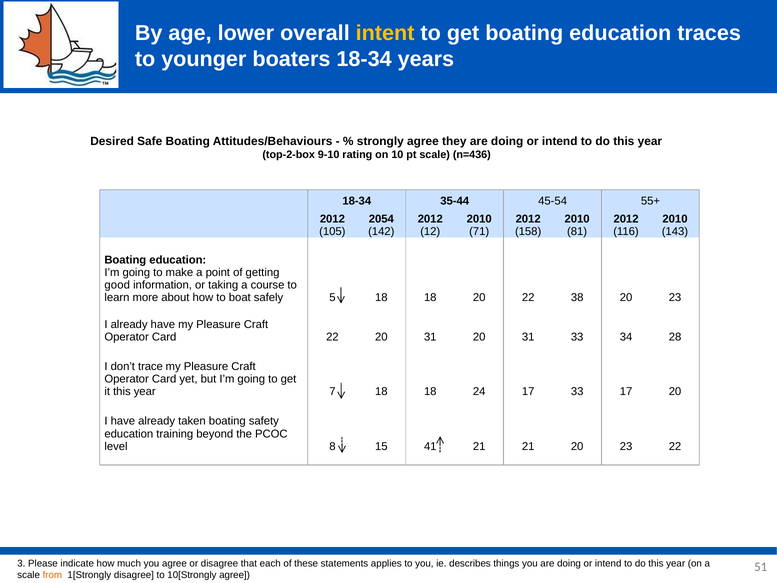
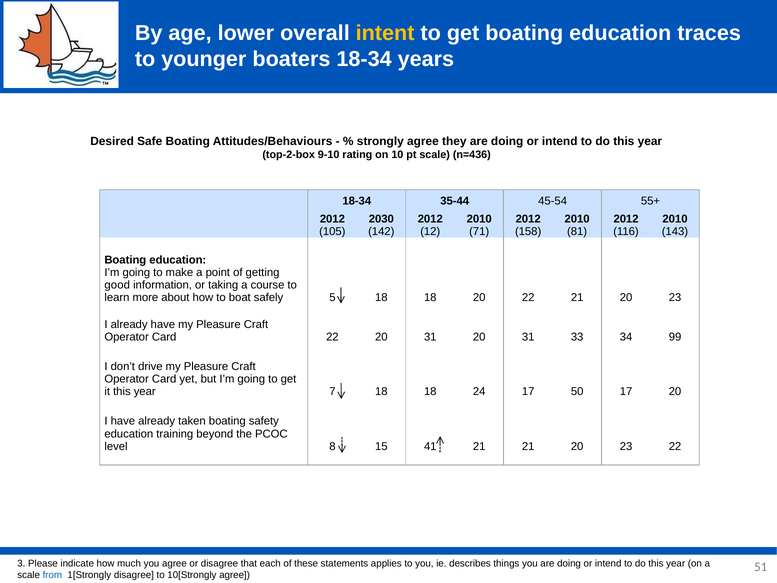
2054: 2054 -> 2030
22 38: 38 -> 21
28: 28 -> 99
trace: trace -> drive
17 33: 33 -> 50
from colour: orange -> blue
